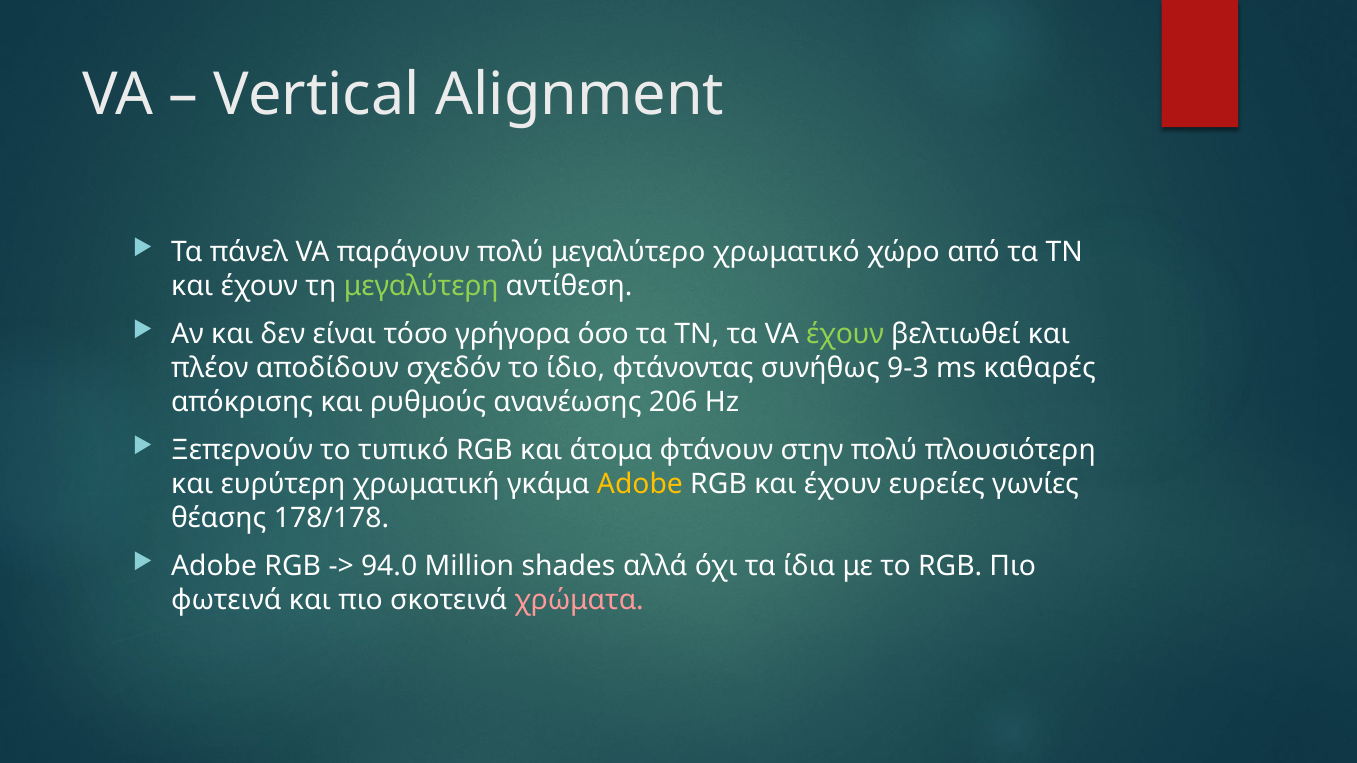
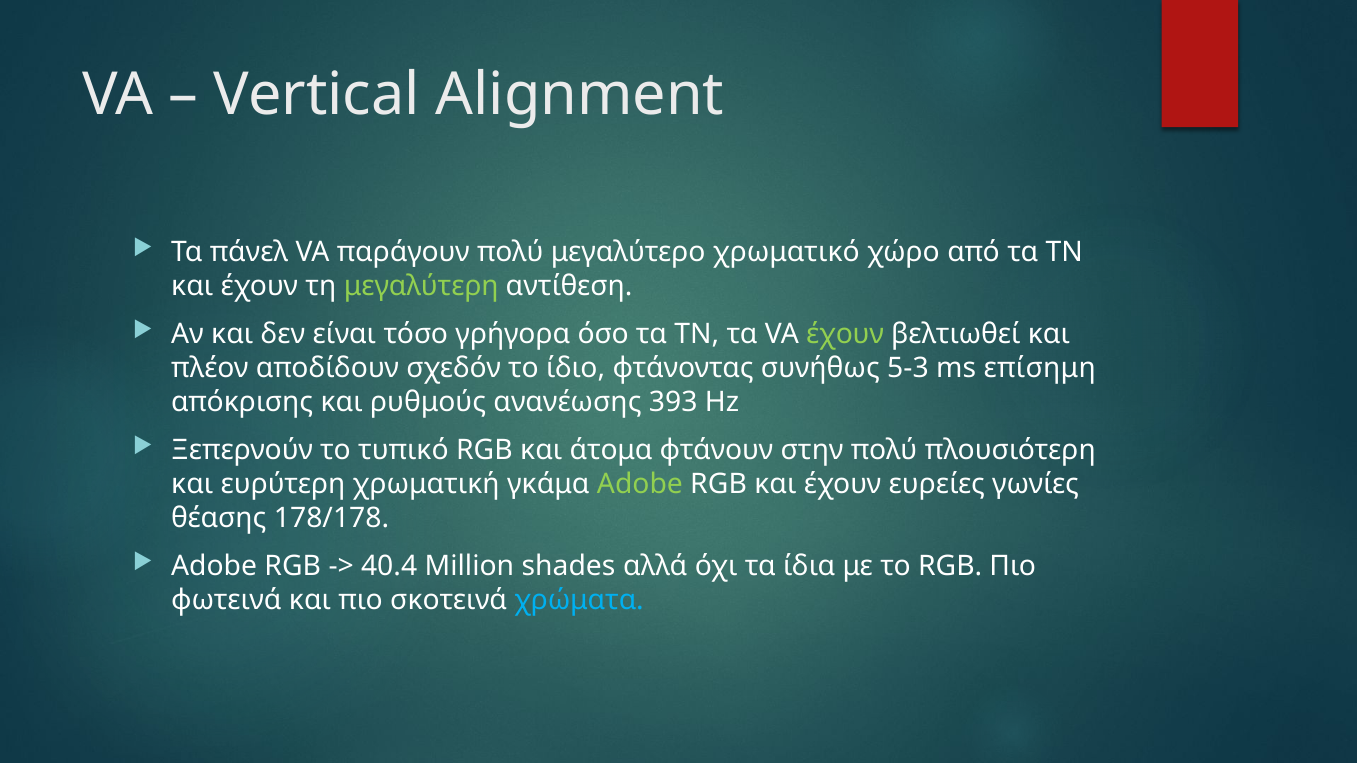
9-3: 9-3 -> 5-3
καθαρές: καθαρές -> επίσημη
206: 206 -> 393
Adobe at (640, 484) colour: yellow -> light green
94.0: 94.0 -> 40.4
χρώματα colour: pink -> light blue
